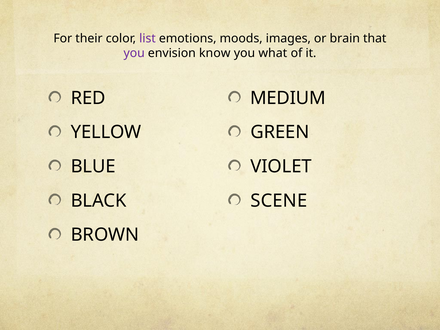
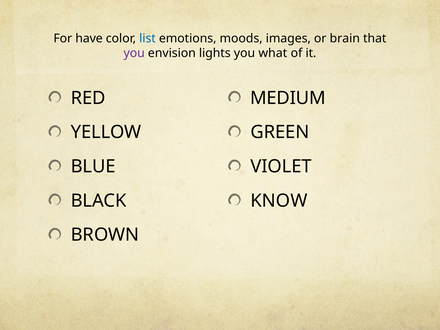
their: their -> have
list colour: purple -> blue
know: know -> lights
SCENE: SCENE -> KNOW
